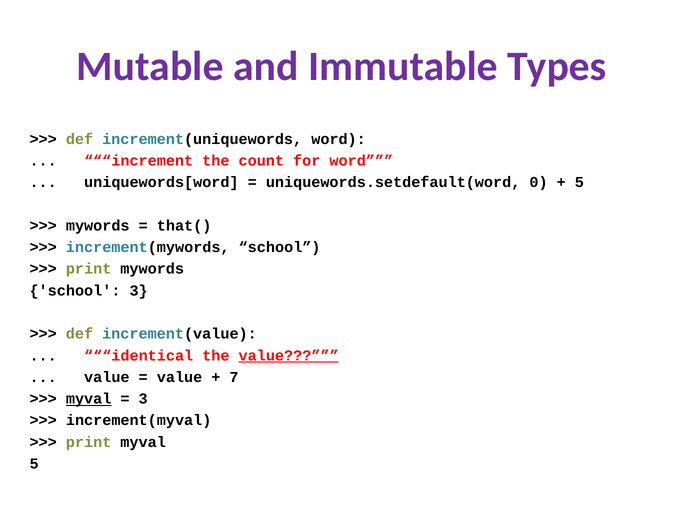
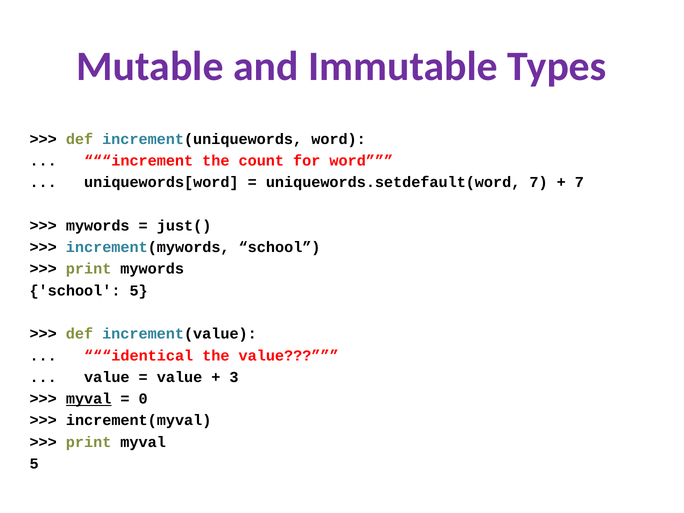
uniquewords.setdefault(word 0: 0 -> 7
5 at (579, 182): 5 -> 7
that(: that( -> just(
school 3: 3 -> 5
value at (289, 356) underline: present -> none
7: 7 -> 3
3 at (143, 399): 3 -> 0
